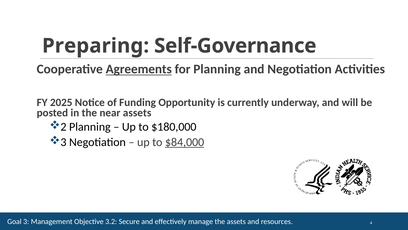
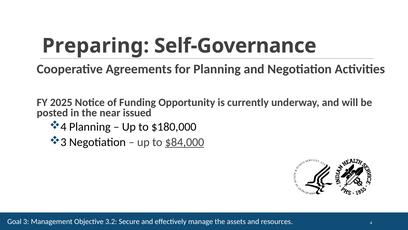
Agreements underline: present -> none
near assets: assets -> issued
2 at (63, 127): 2 -> 4
